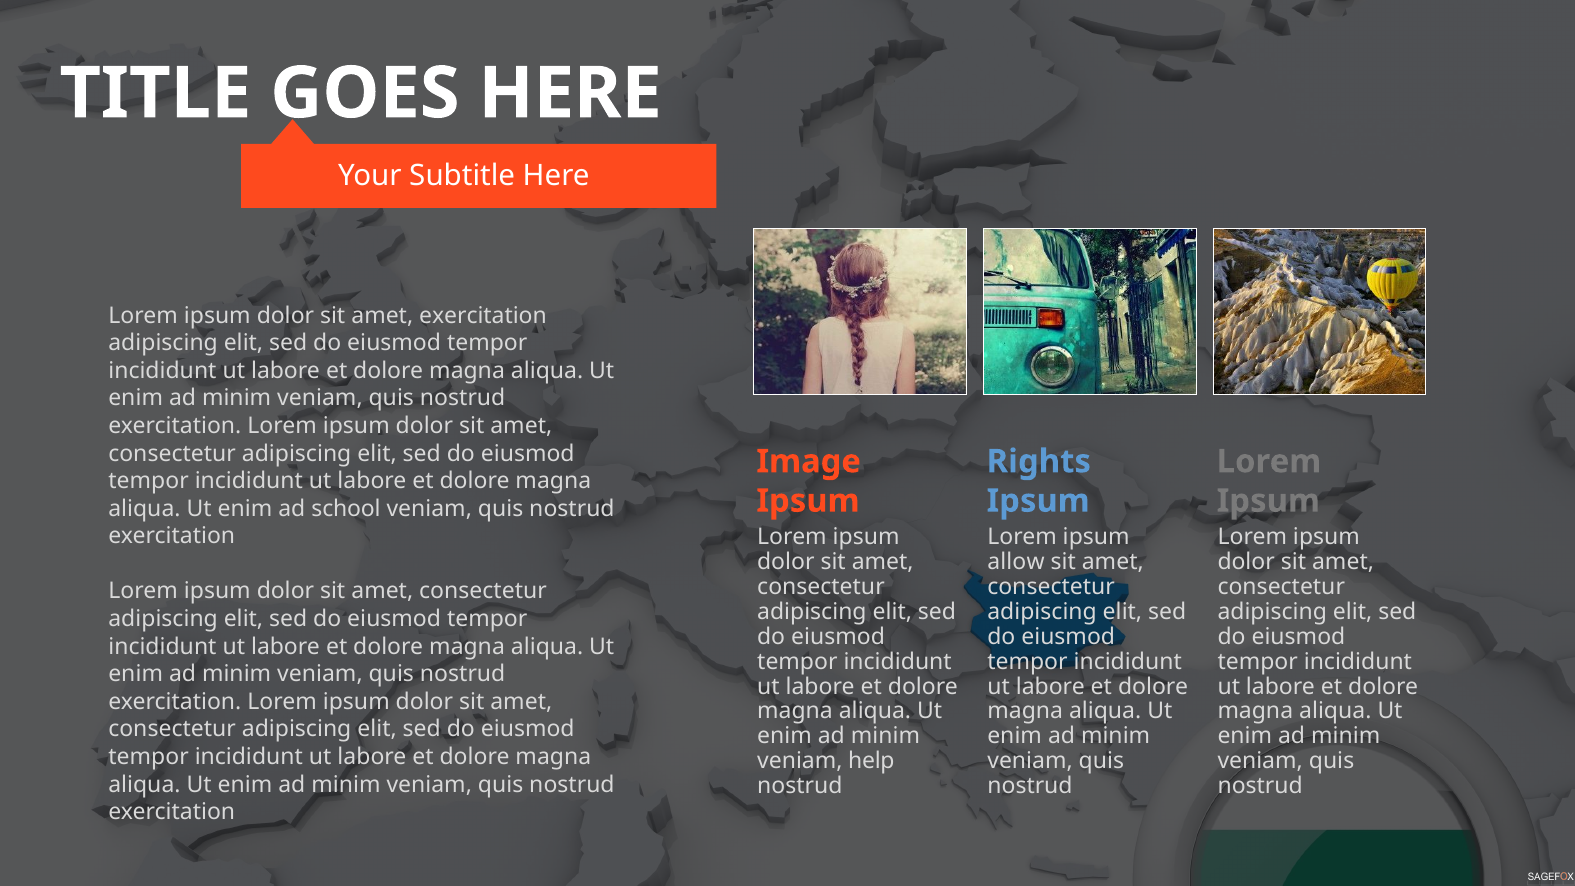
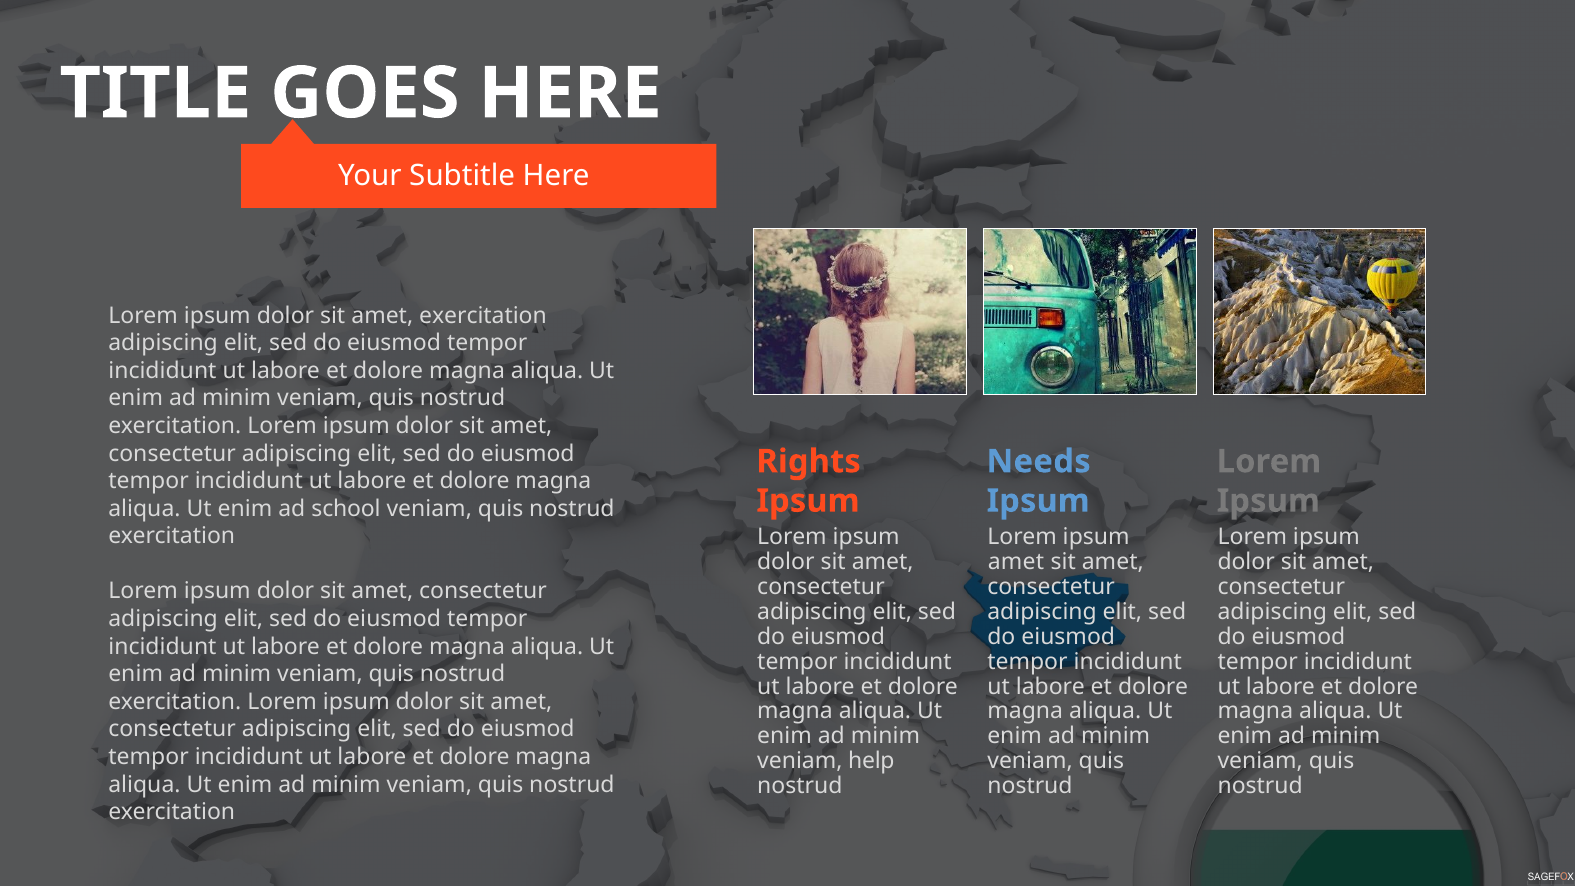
Image: Image -> Rights
Rights: Rights -> Needs
allow at (1016, 562): allow -> amet
